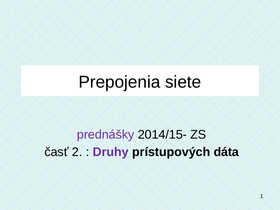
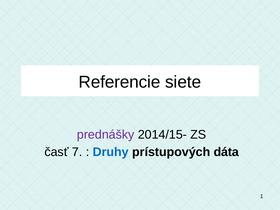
Prepojenia: Prepojenia -> Referencie
2: 2 -> 7
Druhy colour: purple -> blue
